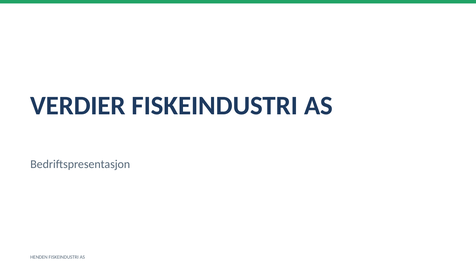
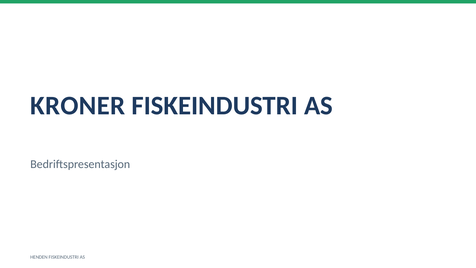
VERDIER: VERDIER -> KRONER
